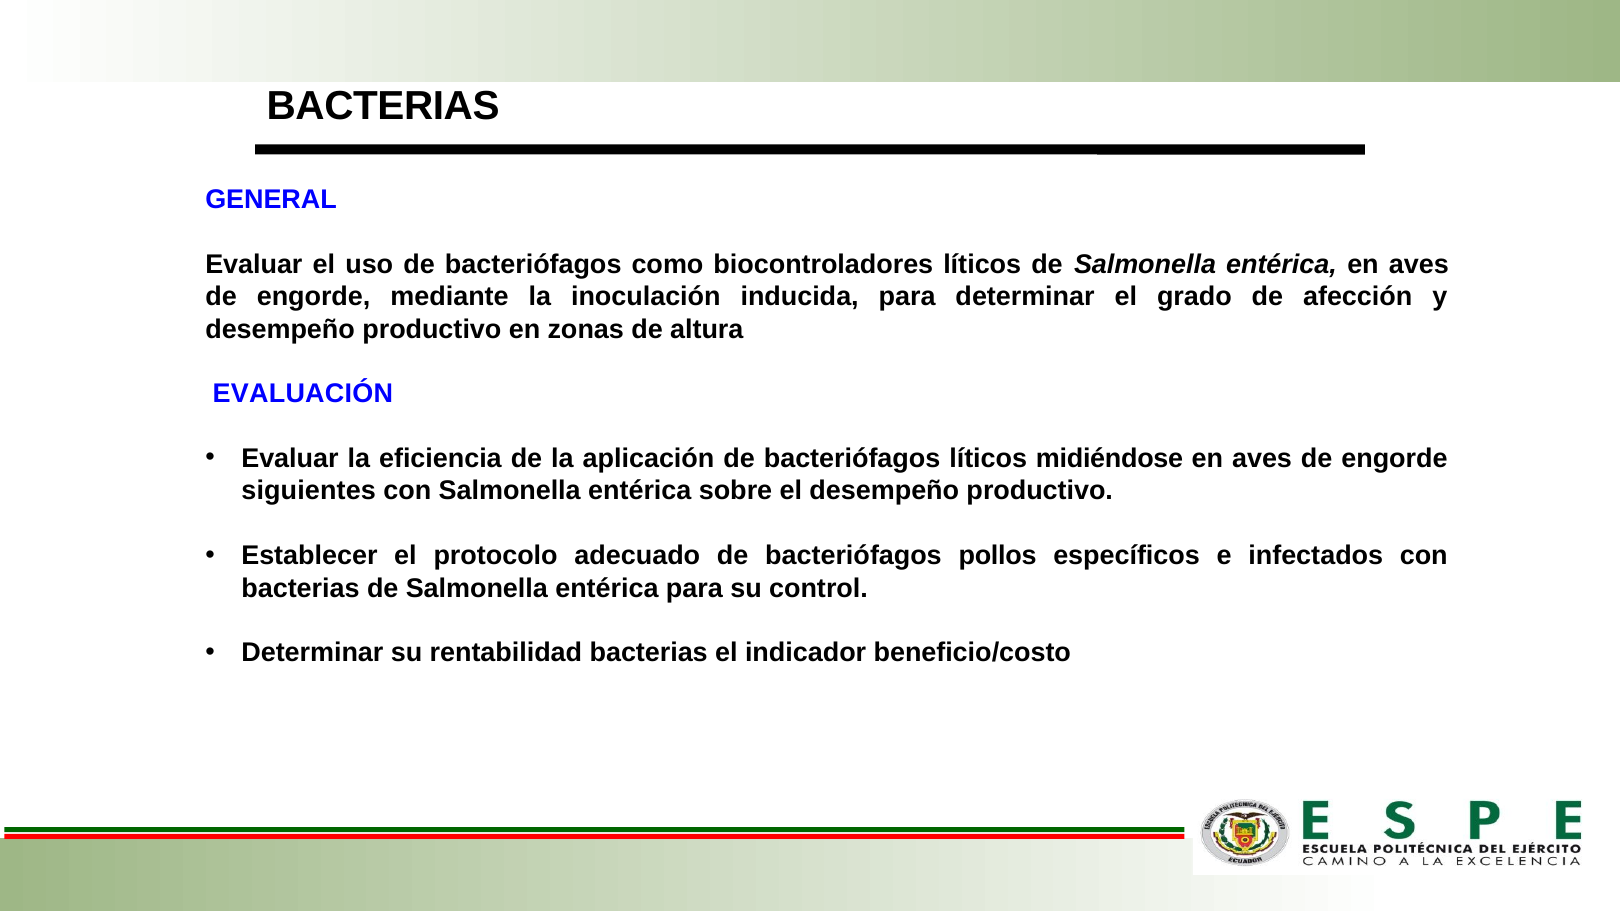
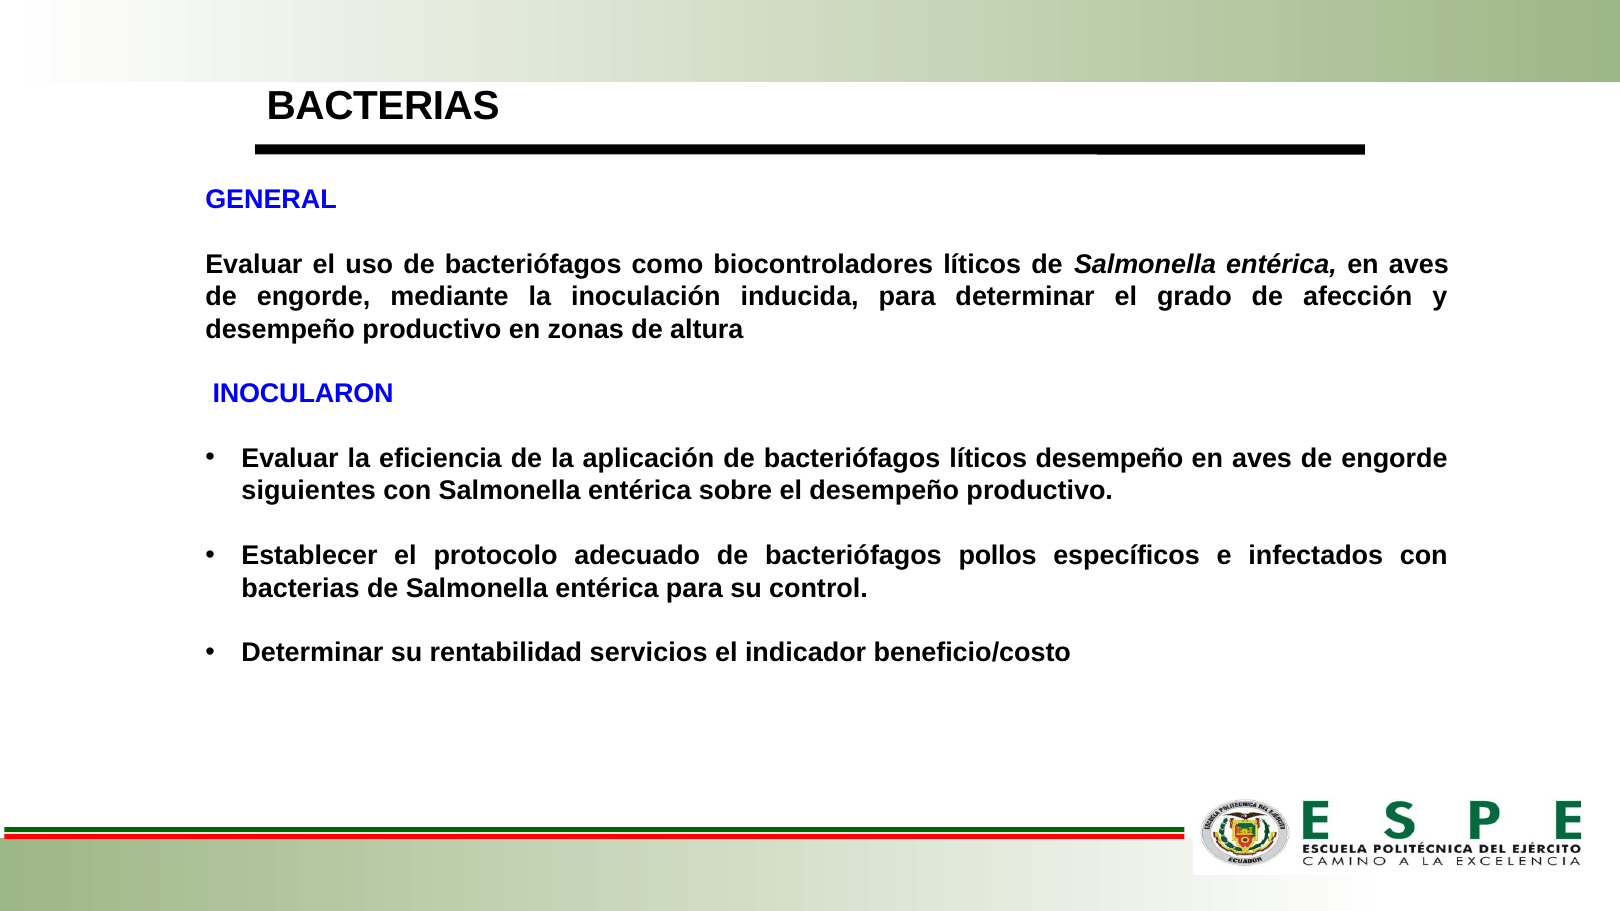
EVALUACIÓN: EVALUACIÓN -> INOCULARON
líticos midiéndose: midiéndose -> desempeño
rentabilidad bacterias: bacterias -> servicios
